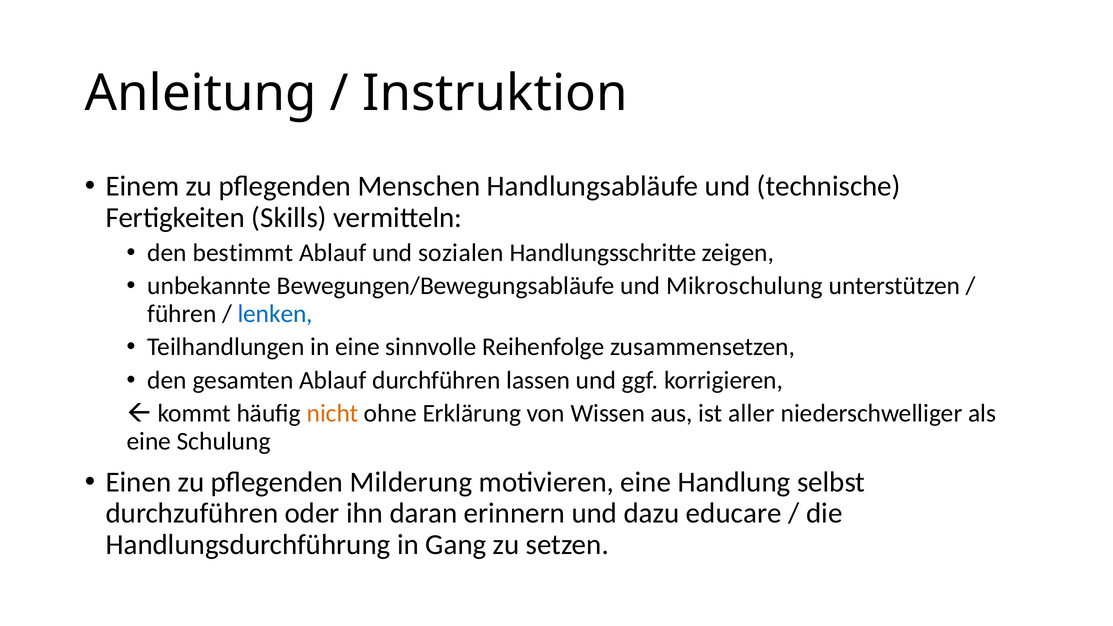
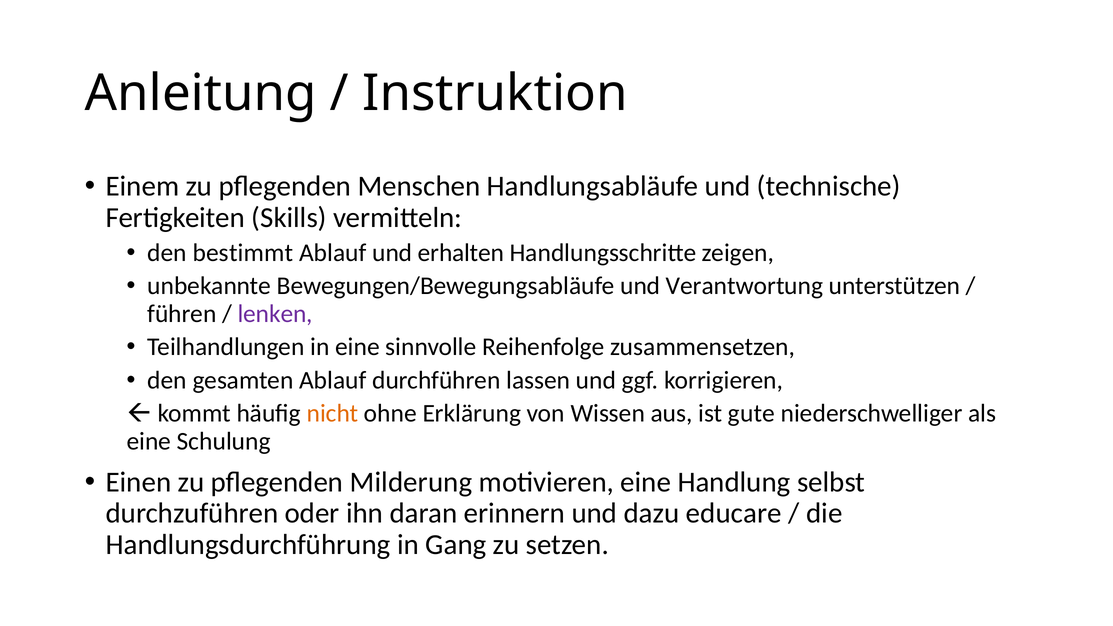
sozialen: sozialen -> erhalten
Mikroschulung: Mikroschulung -> Verantwortung
lenken colour: blue -> purple
aller: aller -> gute
